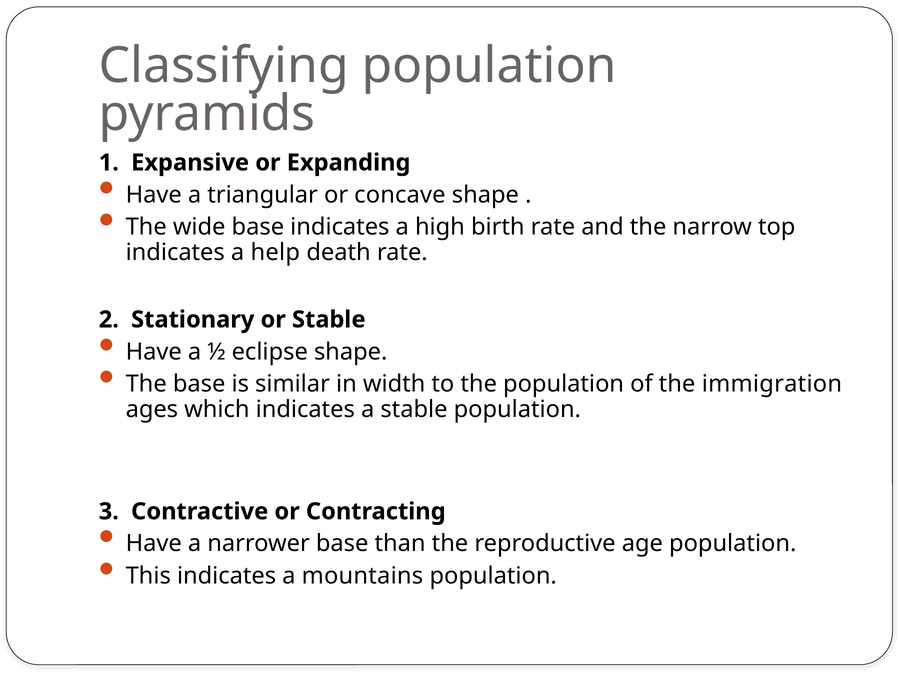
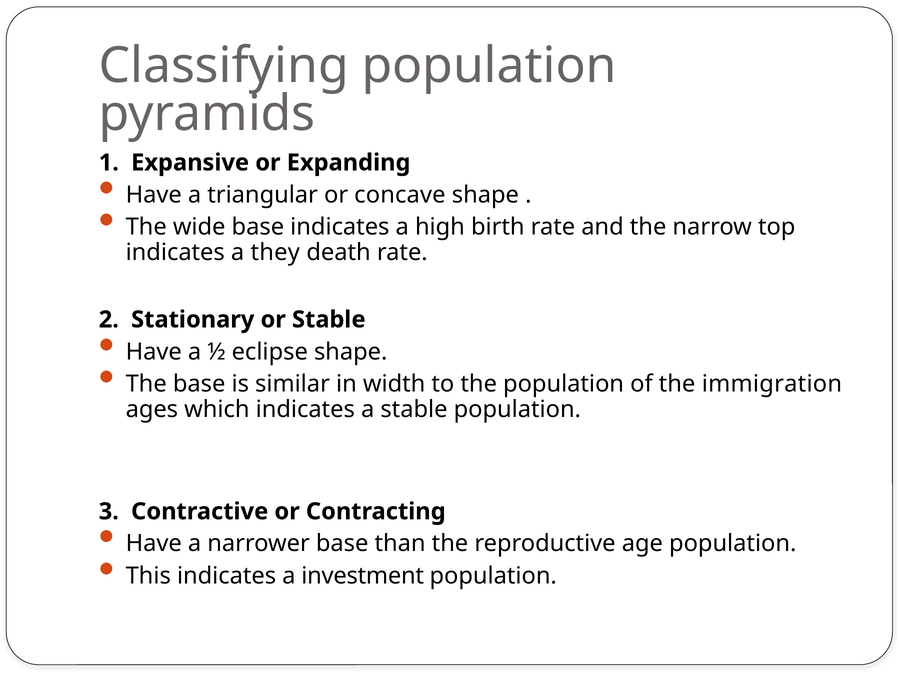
help: help -> they
mountains: mountains -> investment
